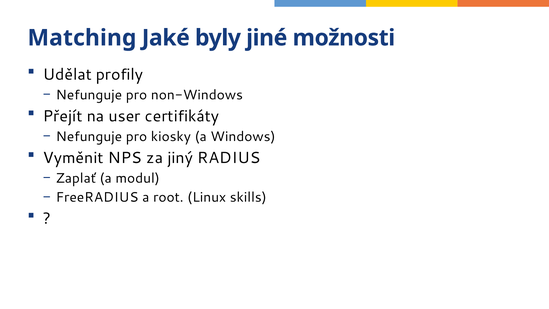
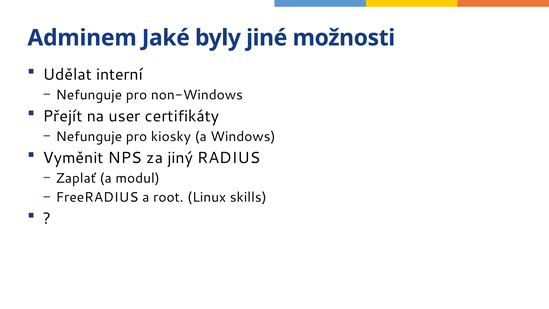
Matching: Matching -> Adminem
profily: profily -> interní
